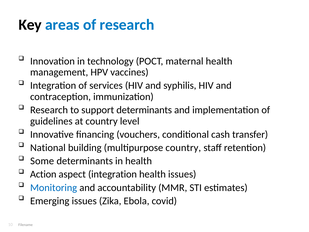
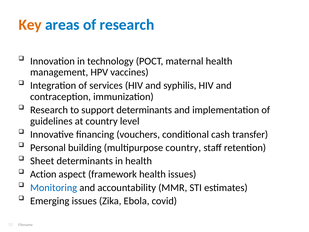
Key colour: black -> orange
National: National -> Personal
Some: Some -> Sheet
aspect integration: integration -> framework
